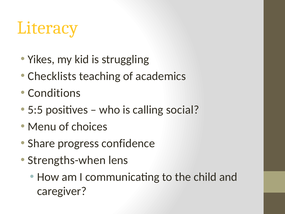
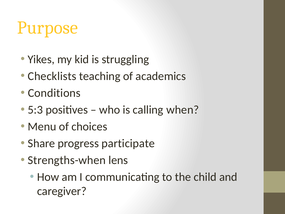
Literacy: Literacy -> Purpose
5:5: 5:5 -> 5:3
social: social -> when
confidence: confidence -> participate
